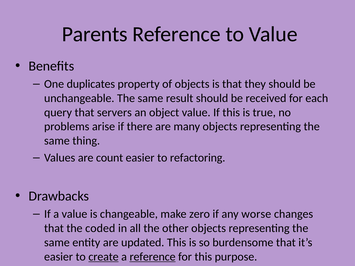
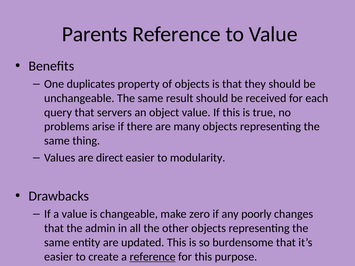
сount: сount -> direct
refactoring: refactoring -> modularity
worse: worse -> poorly
coded: coded -> admin
create underline: present -> none
